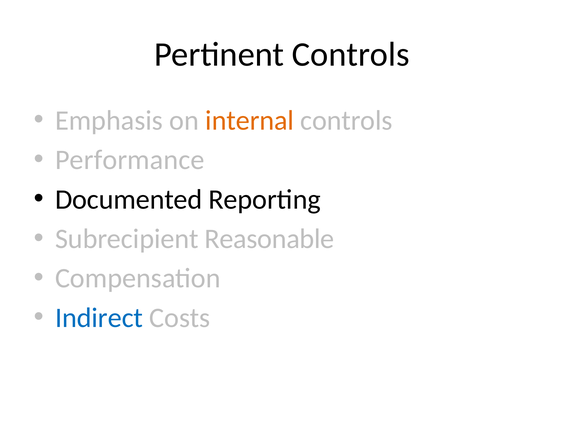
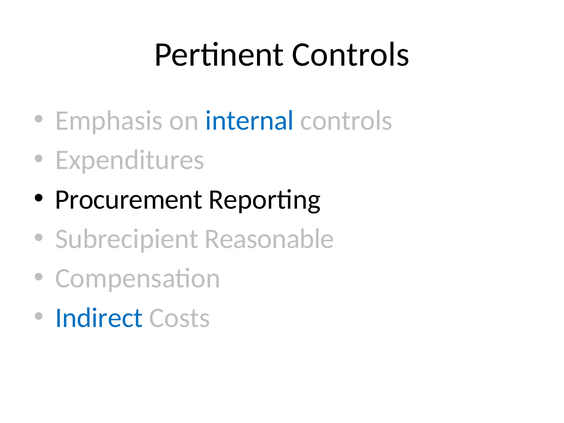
internal colour: orange -> blue
Performance: Performance -> Expenditures
Documented: Documented -> Procurement
